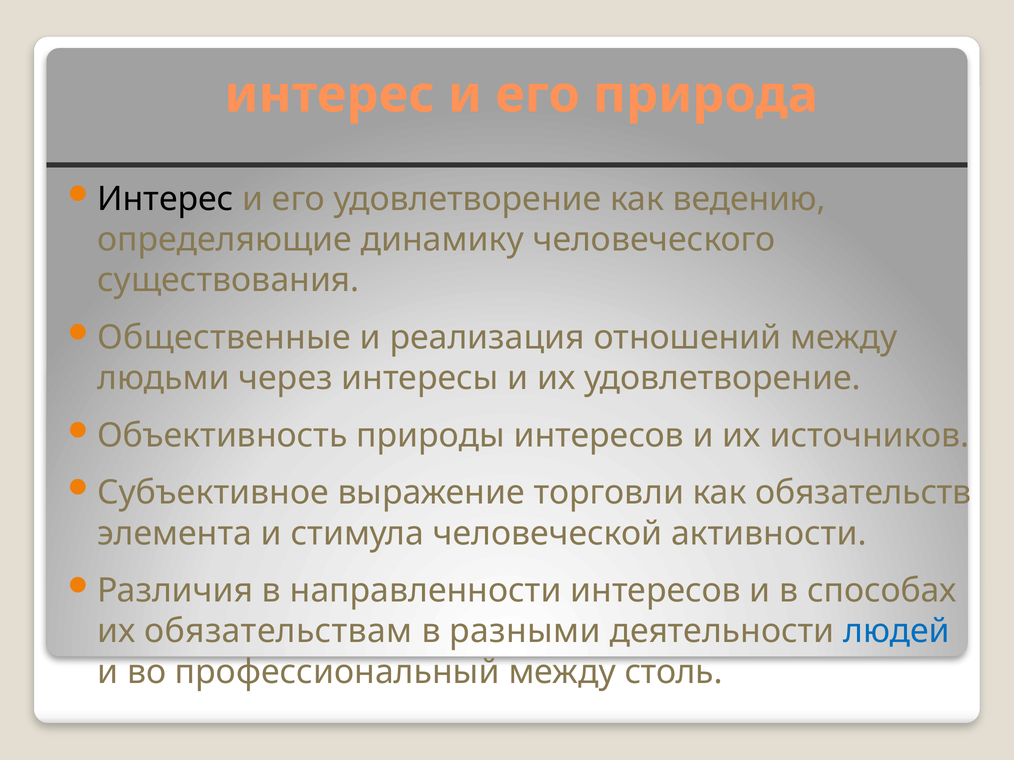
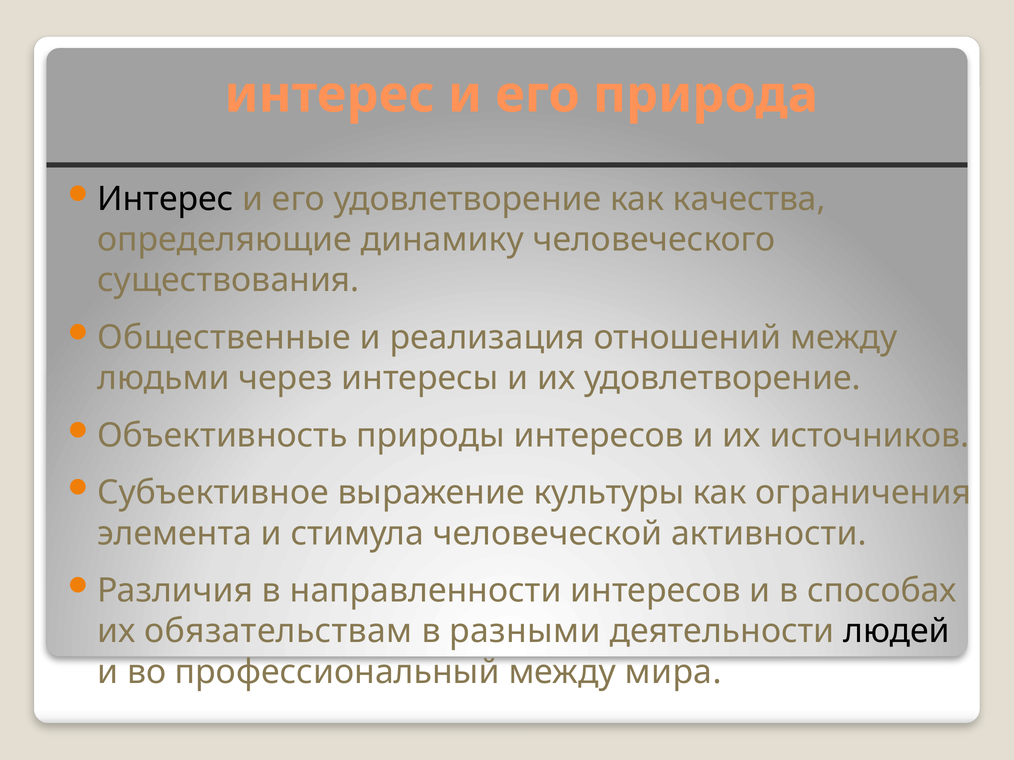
ведению: ведению -> качества
торговли: торговли -> культуры
обязательств: обязательств -> ограничения
людей colour: blue -> black
столь: столь -> мира
